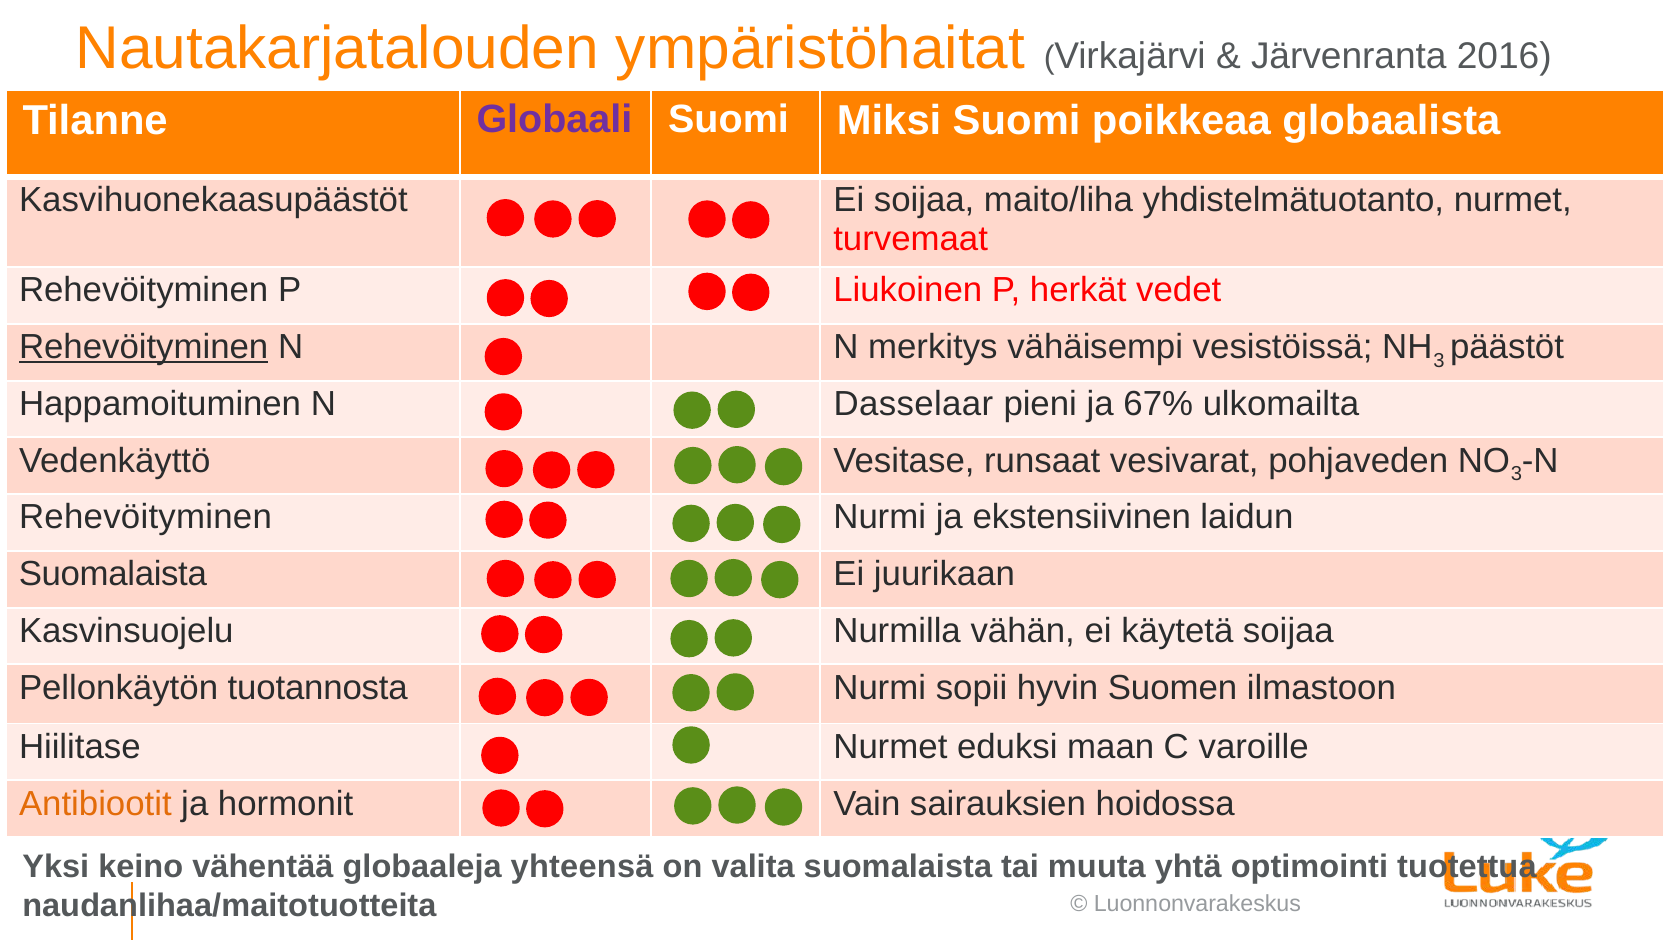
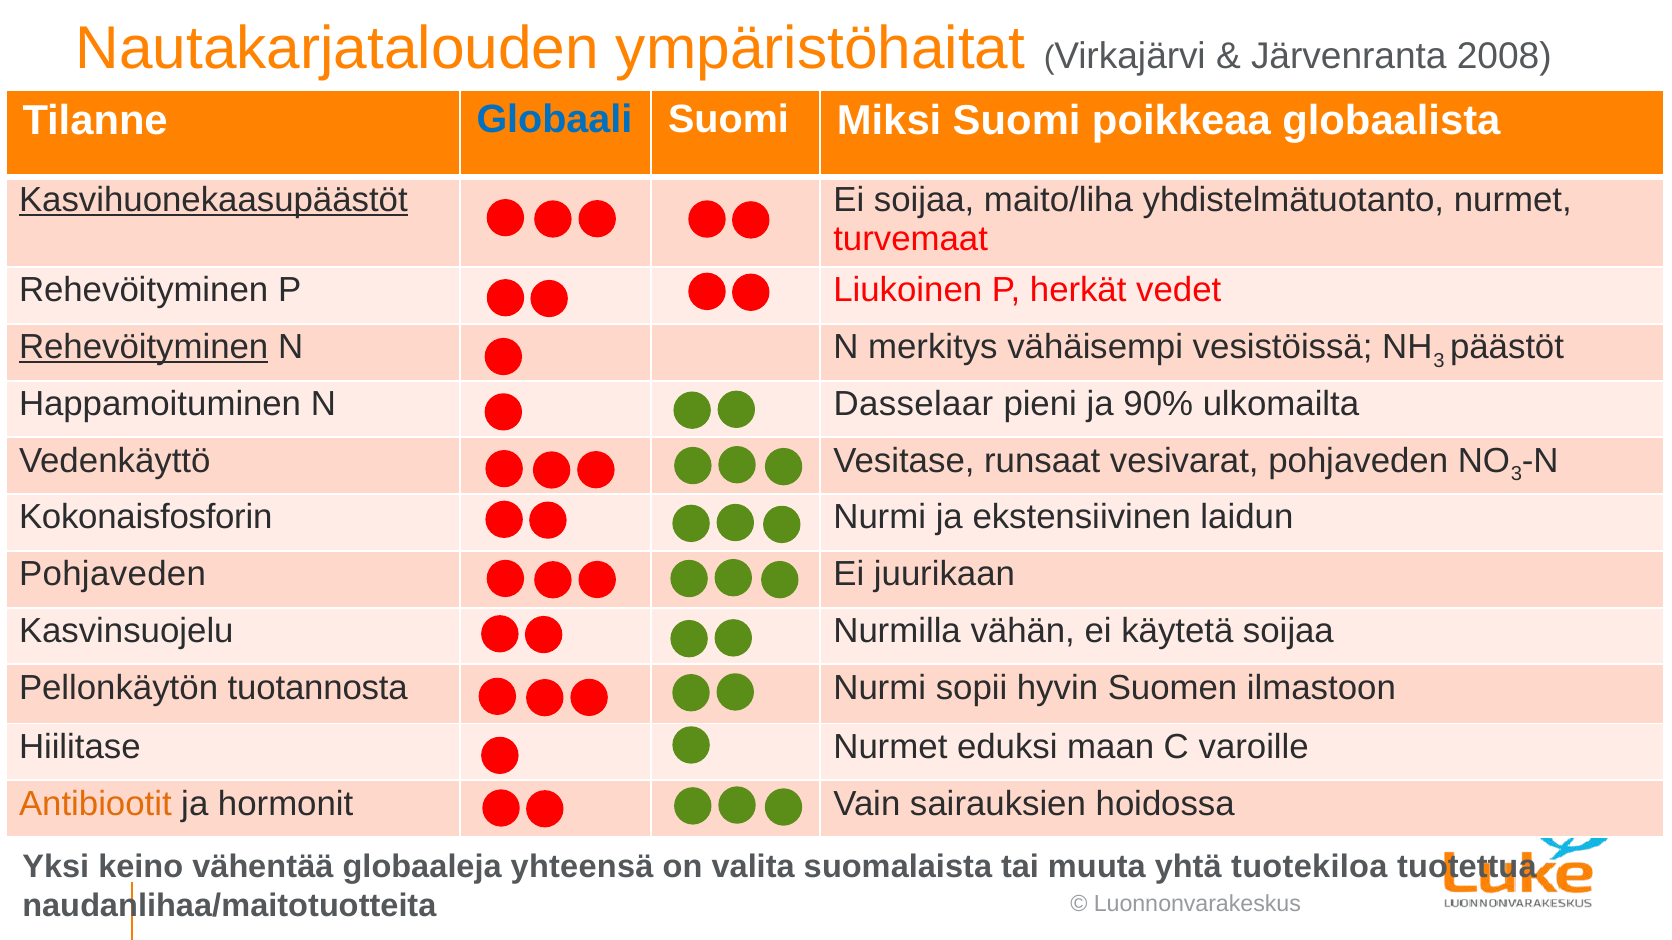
2016: 2016 -> 2008
Globaali colour: purple -> blue
Kasvihuonekaasupäästöt underline: none -> present
67%: 67% -> 90%
Rehevöityminen at (145, 518): Rehevöityminen -> Kokonaisfosforin
Suomalaista at (113, 574): Suomalaista -> Pohjaveden
optimointi: optimointi -> tuotekiloa
